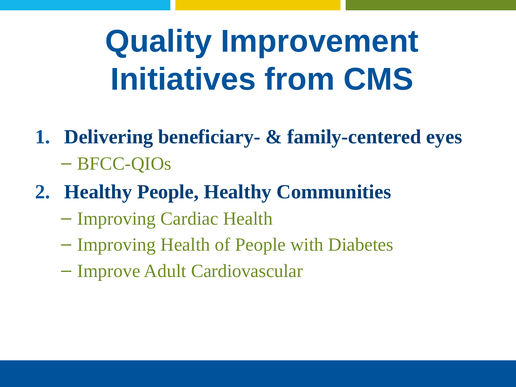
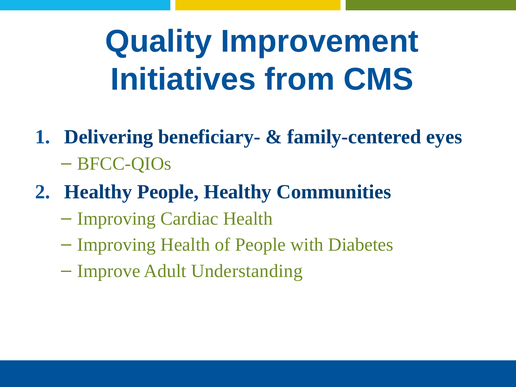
Cardiovascular: Cardiovascular -> Understanding
